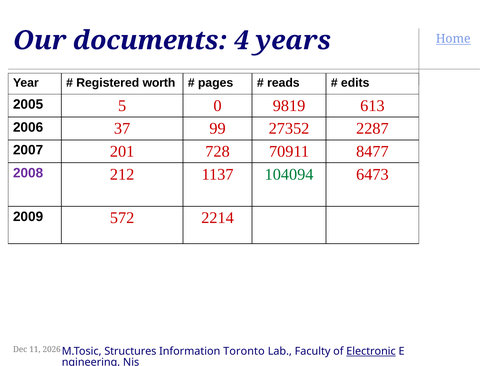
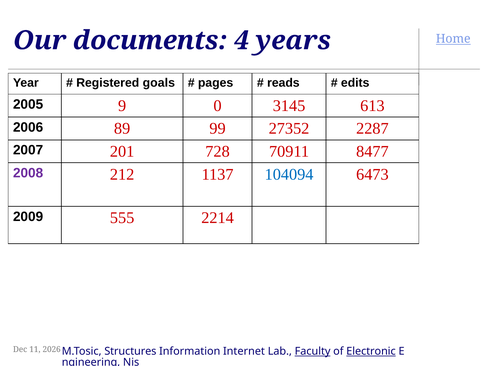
worth: worth -> goals
5: 5 -> 9
9819: 9819 -> 3145
37: 37 -> 89
104094 colour: green -> blue
572: 572 -> 555
Toronto: Toronto -> Internet
Faculty underline: none -> present
